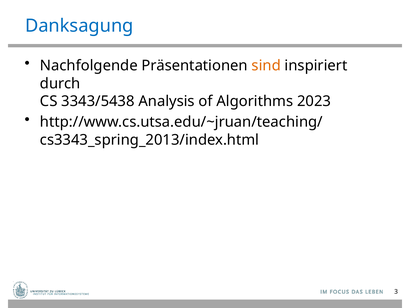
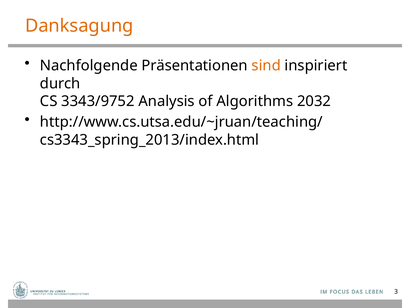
Danksagung colour: blue -> orange
3343/5438: 3343/5438 -> 3343/9752
2023: 2023 -> 2032
